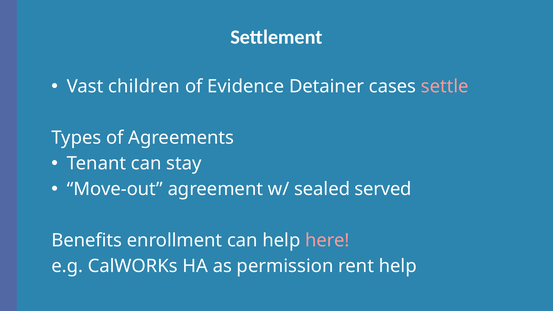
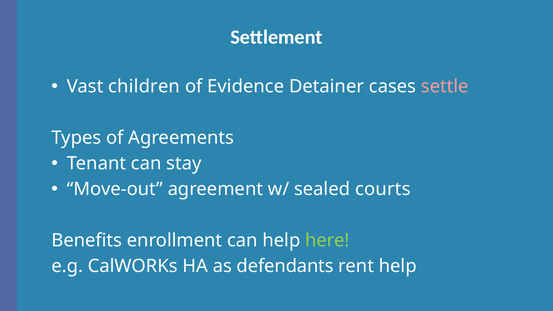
served: served -> courts
here colour: pink -> light green
permission: permission -> defendants
